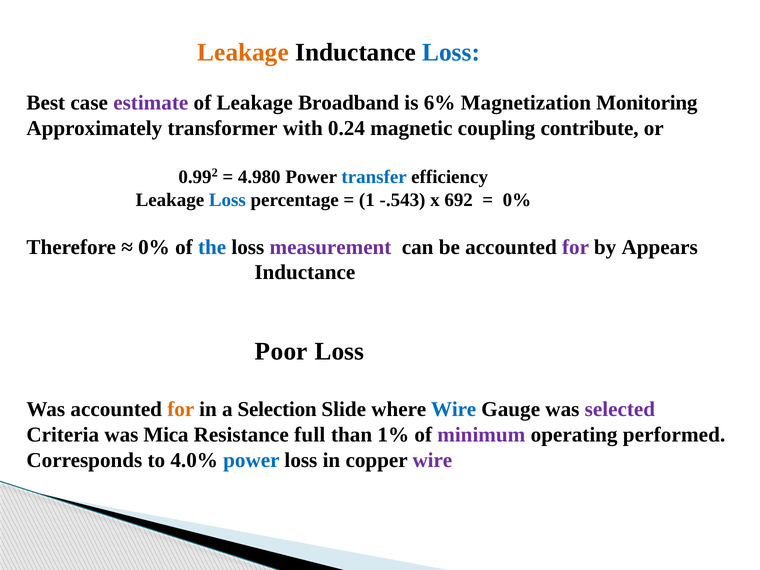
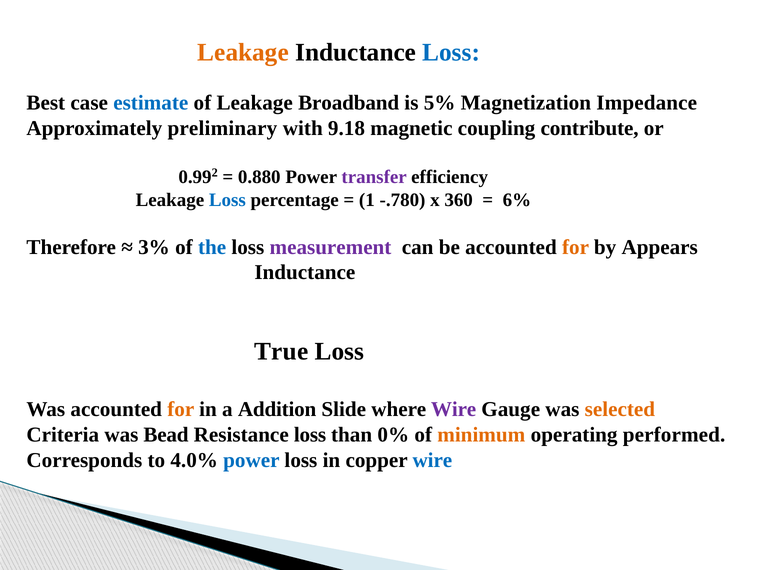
estimate colour: purple -> blue
6%: 6% -> 5%
Monitoring: Monitoring -> Impedance
transformer: transformer -> preliminary
0.24: 0.24 -> 9.18
4.980: 4.980 -> 0.880
transfer colour: blue -> purple
-.543: -.543 -> -.780
692: 692 -> 360
0% at (517, 200): 0% -> 6%
0% at (154, 247): 0% -> 3%
for at (576, 247) colour: purple -> orange
Poor: Poor -> True
Selection: Selection -> Addition
Wire at (454, 409) colour: blue -> purple
selected colour: purple -> orange
Mica: Mica -> Bead
Resistance full: full -> loss
1%: 1% -> 0%
minimum colour: purple -> orange
wire at (432, 460) colour: purple -> blue
